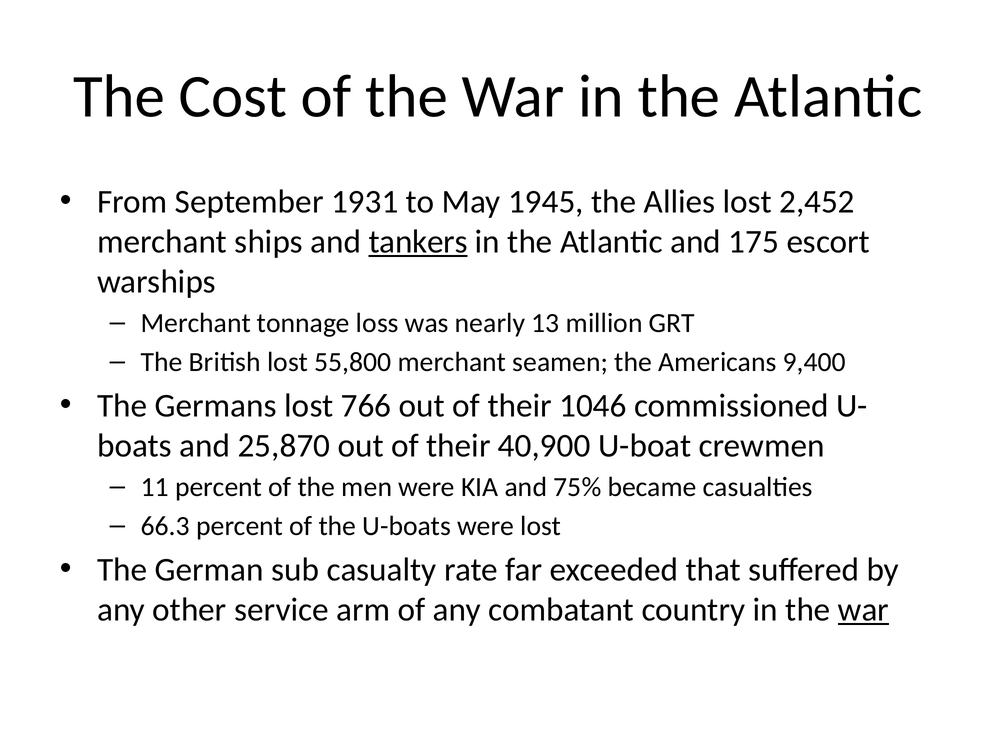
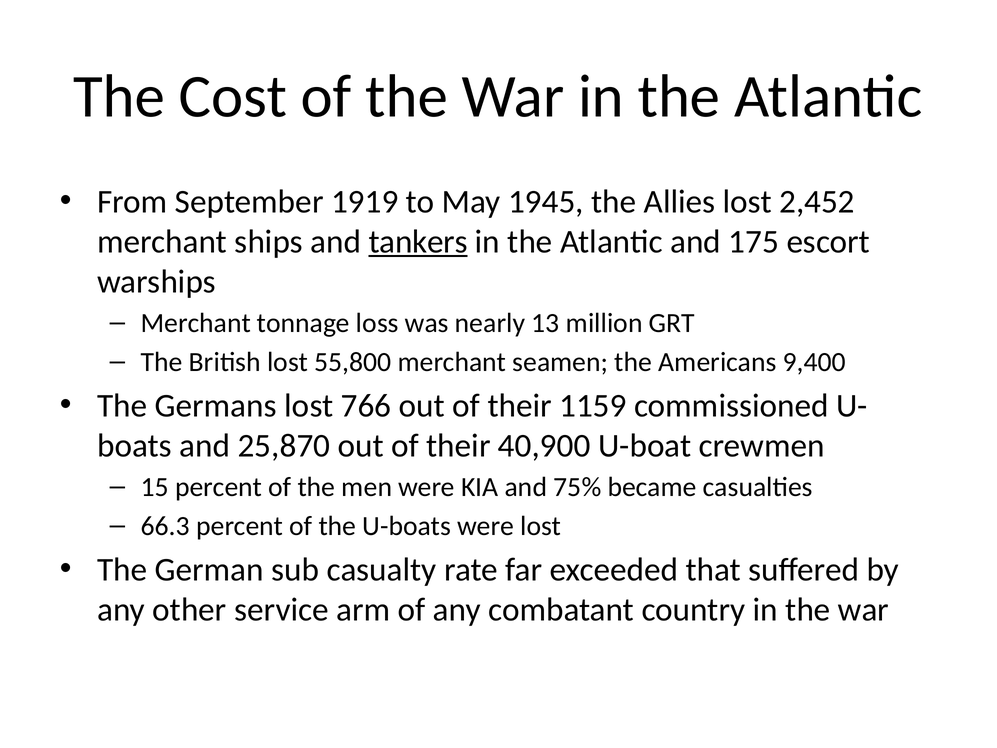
1931: 1931 -> 1919
1046: 1046 -> 1159
11: 11 -> 15
war at (863, 609) underline: present -> none
